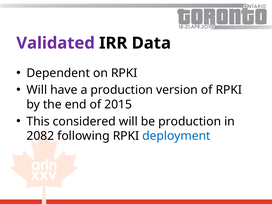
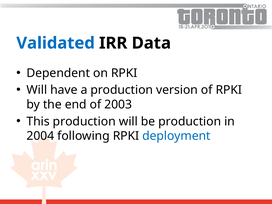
Validated colour: purple -> blue
2015: 2015 -> 2003
This considered: considered -> production
2082: 2082 -> 2004
